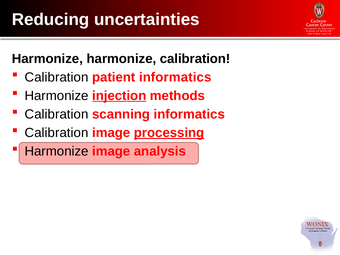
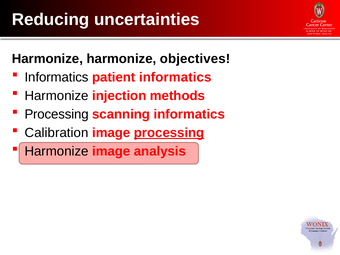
harmonize calibration: calibration -> objectives
Calibration at (57, 77): Calibration -> Informatics
injection underline: present -> none
Calibration at (57, 114): Calibration -> Processing
